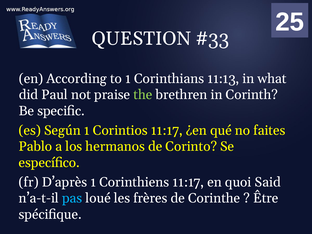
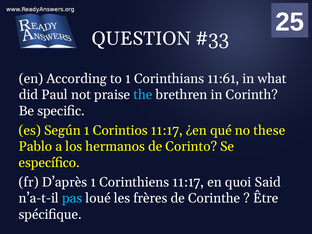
11:13: 11:13 -> 11:61
the colour: light green -> light blue
faites: faites -> these
